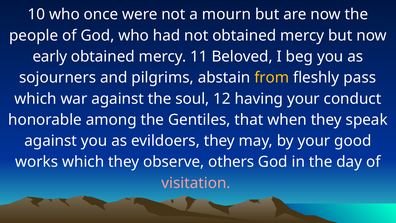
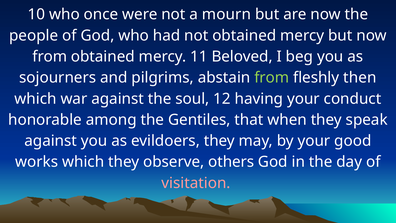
early at (50, 57): early -> from
from at (272, 78) colour: yellow -> light green
pass: pass -> then
